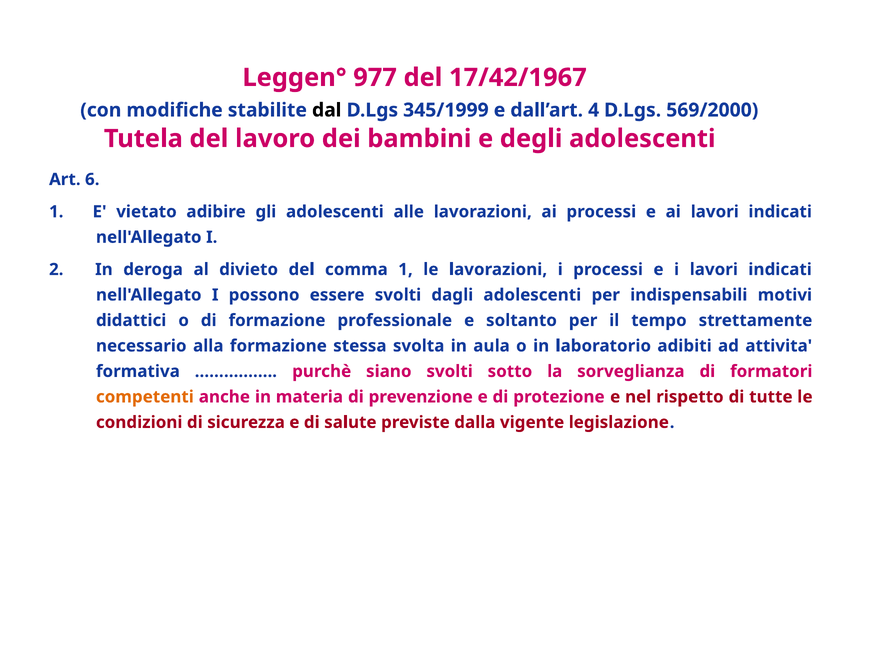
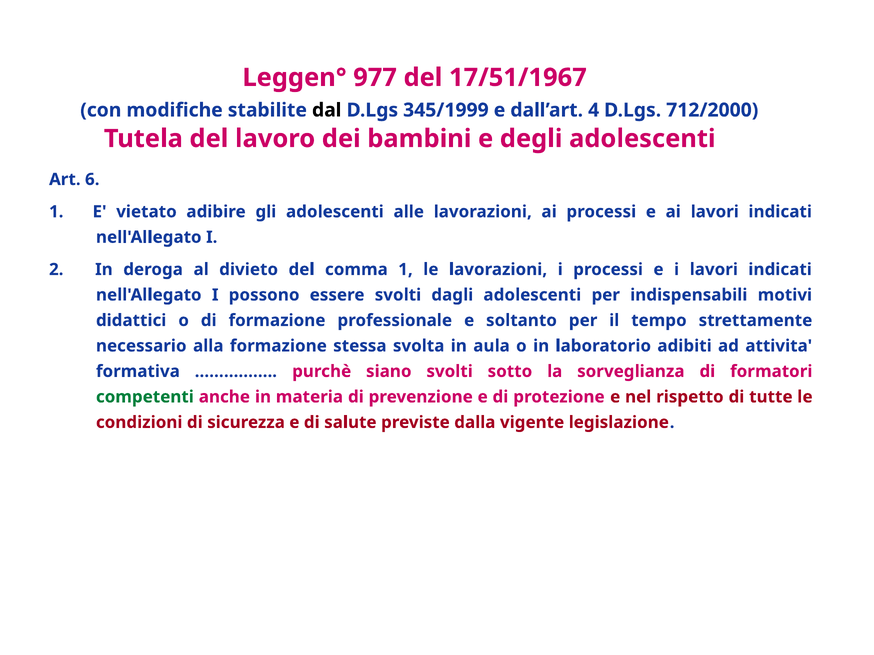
17/42/1967: 17/42/1967 -> 17/51/1967
569/2000: 569/2000 -> 712/2000
competenti colour: orange -> green
